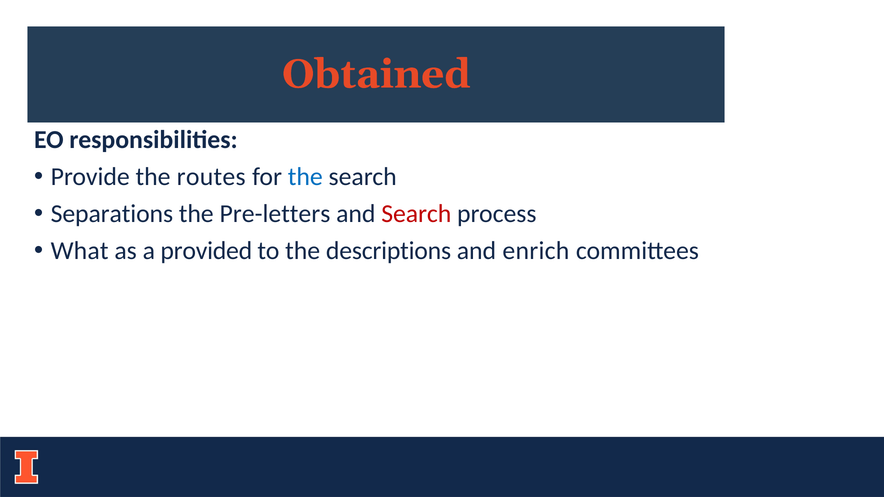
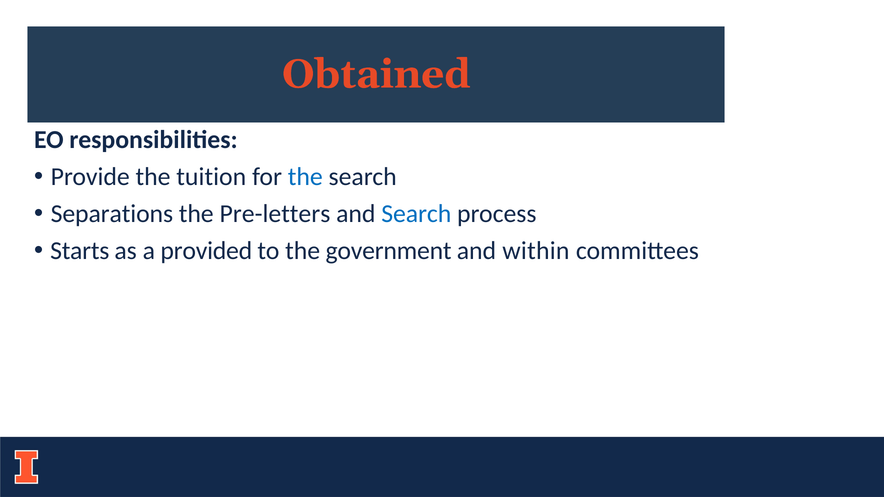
routes: routes -> tuition
Search at (416, 214) colour: red -> blue
What: What -> Starts
descriptions: descriptions -> government
enrich: enrich -> within
